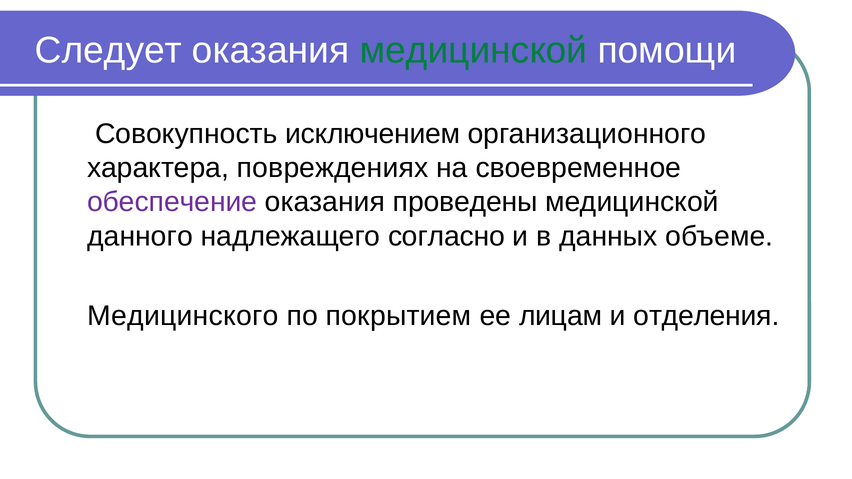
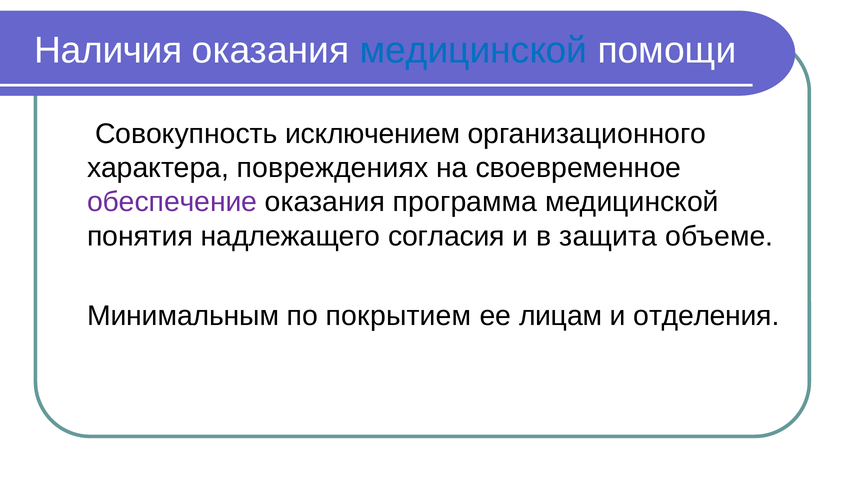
Следует: Следует -> Наличия
медицинской at (473, 51) colour: green -> blue
проведены: проведены -> программа
данного: данного -> понятия
согласно: согласно -> согласия
данных: данных -> защита
Медицинского: Медицинского -> Минимальным
